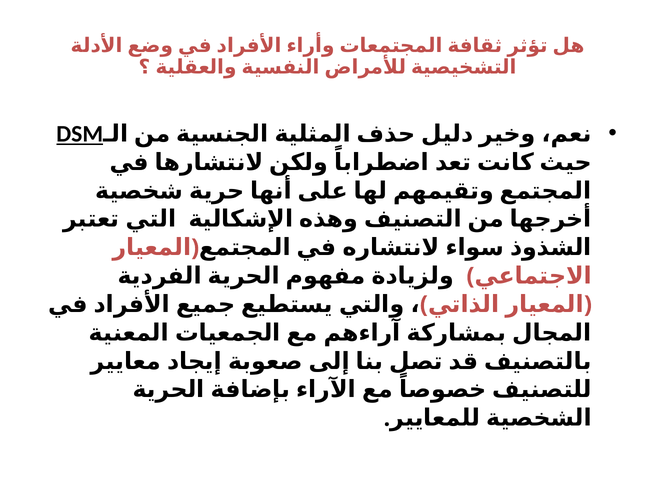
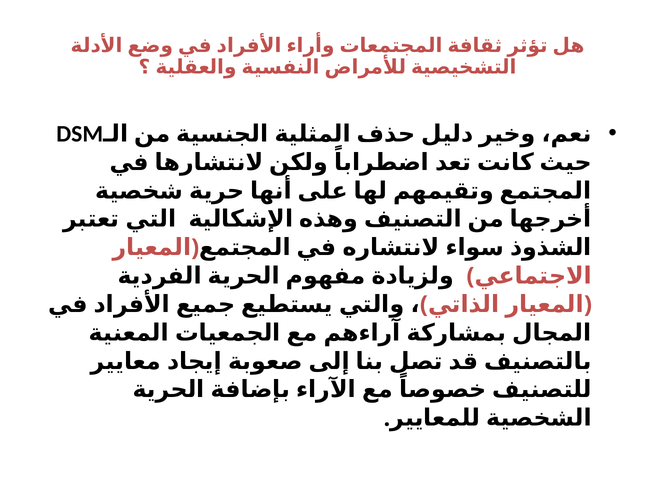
DSM underline: present -> none
